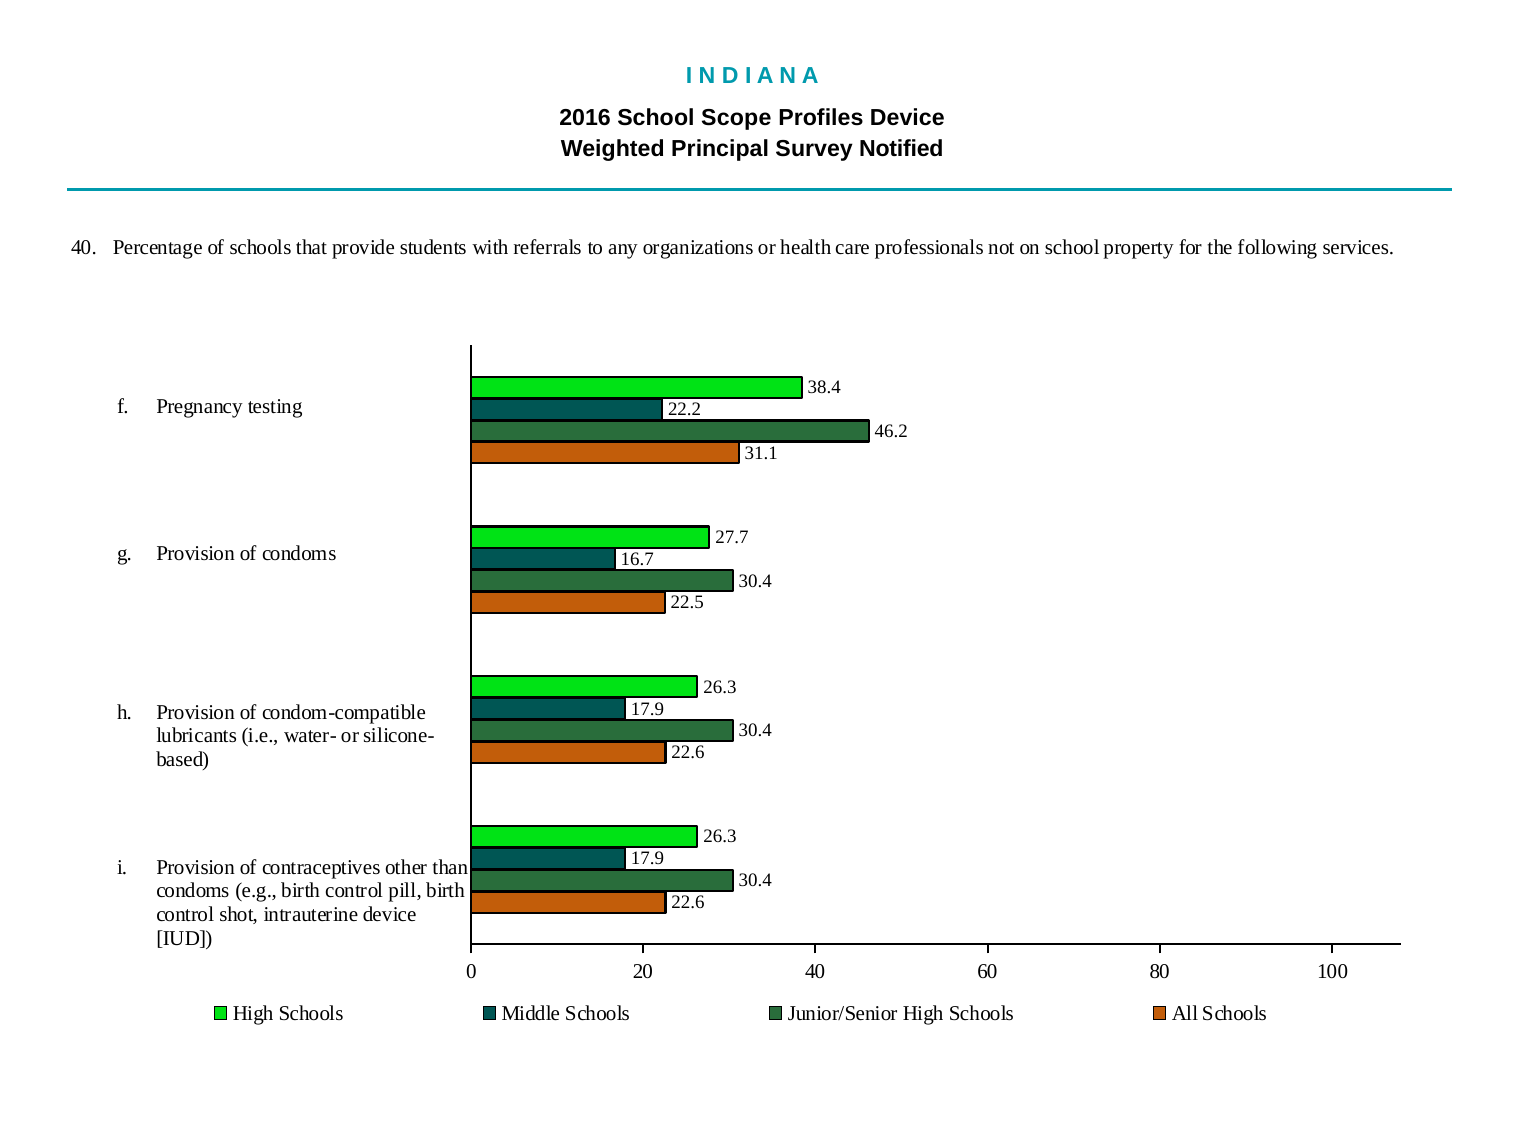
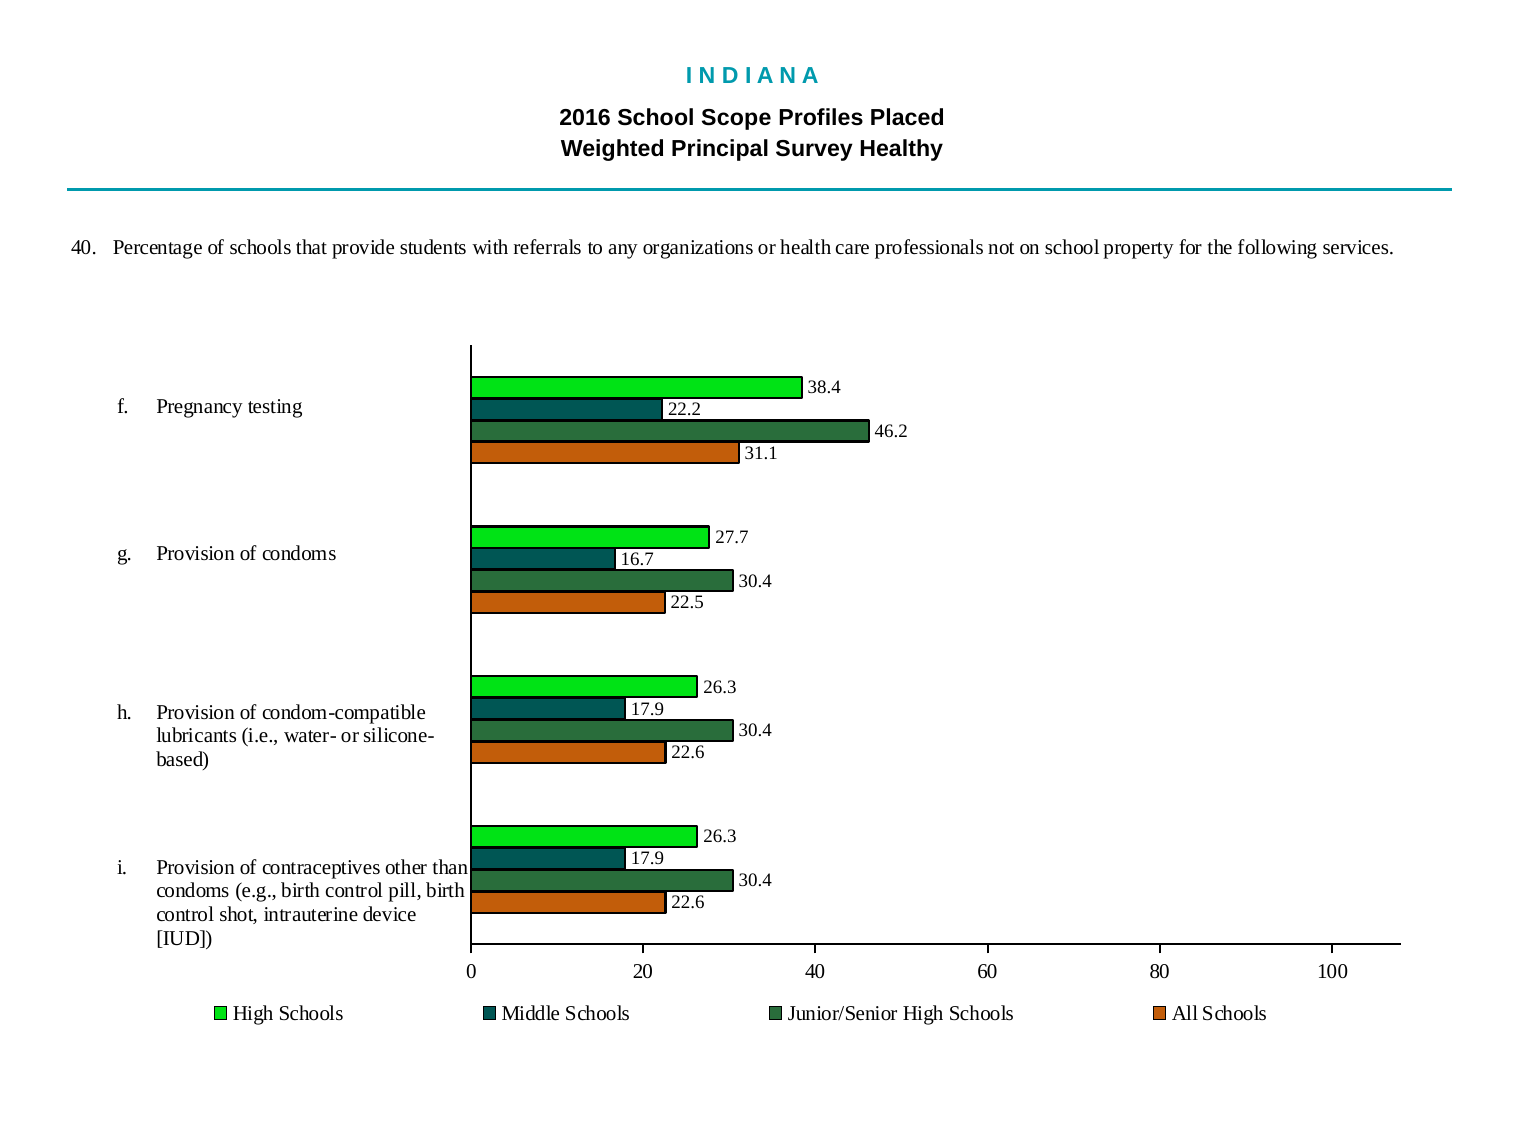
Profiles Device: Device -> Placed
Notified: Notified -> Healthy
